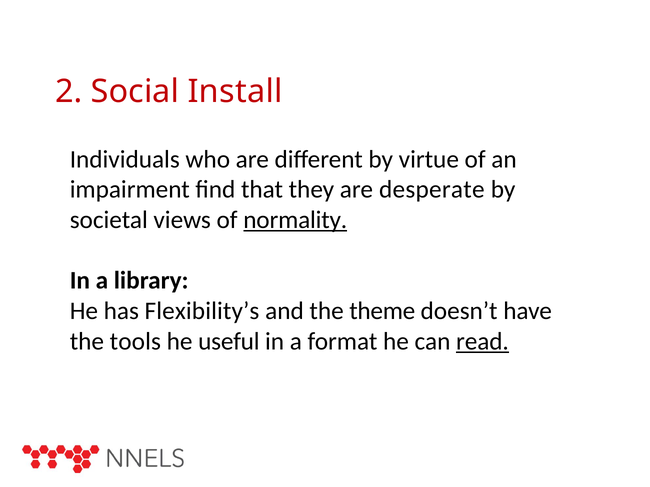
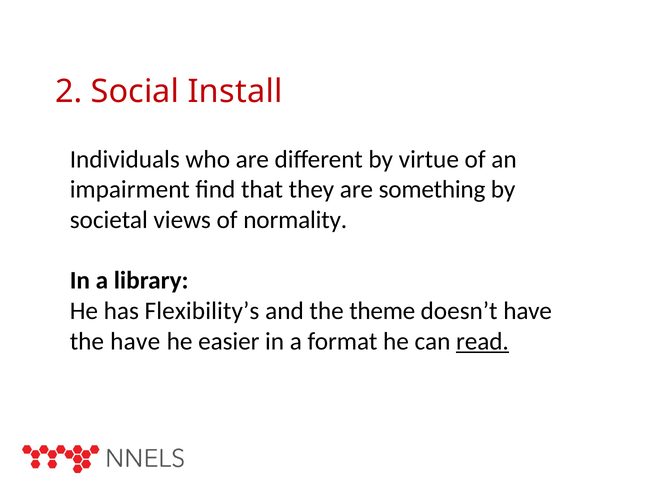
desperate: desperate -> something
normality underline: present -> none
the tools: tools -> have
useful: useful -> easier
